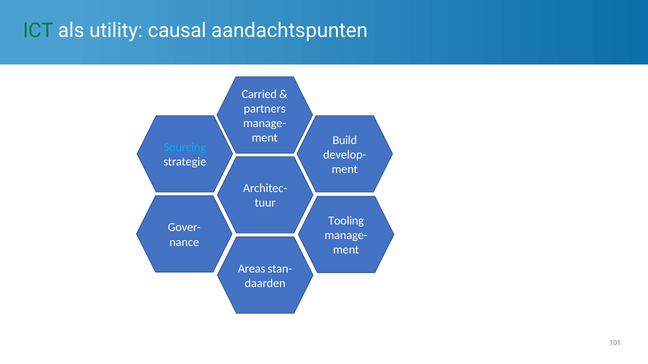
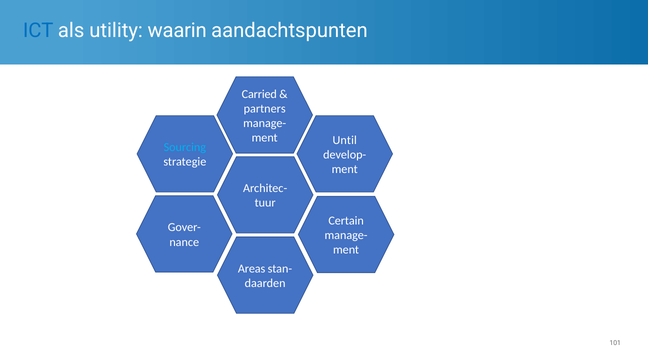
ICT colour: green -> blue
causal: causal -> waarin
Build: Build -> Until
Tooling: Tooling -> Certain
